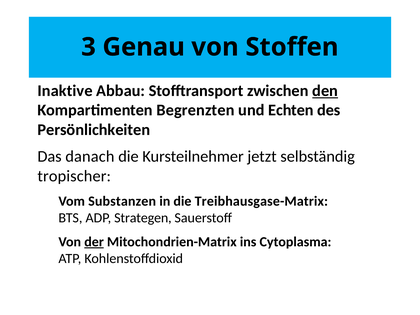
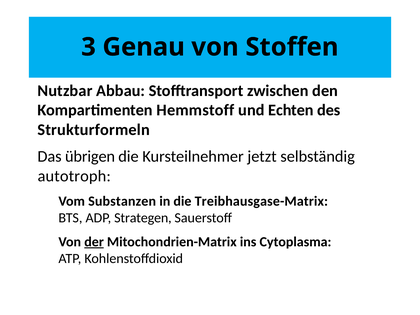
Inaktive: Inaktive -> Nutzbar
den underline: present -> none
Begrenzten: Begrenzten -> Hemmstoff
Persönlichkeiten: Persönlichkeiten -> Strukturformeln
danach: danach -> übrigen
tropischer: tropischer -> autotroph
